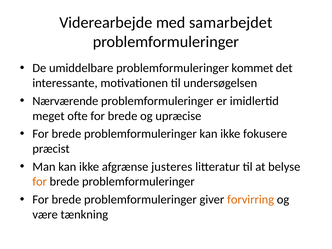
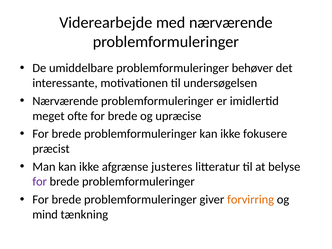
med samarbejdet: samarbejdet -> nærværende
kommet: kommet -> behøver
for at (40, 182) colour: orange -> purple
være: være -> mind
